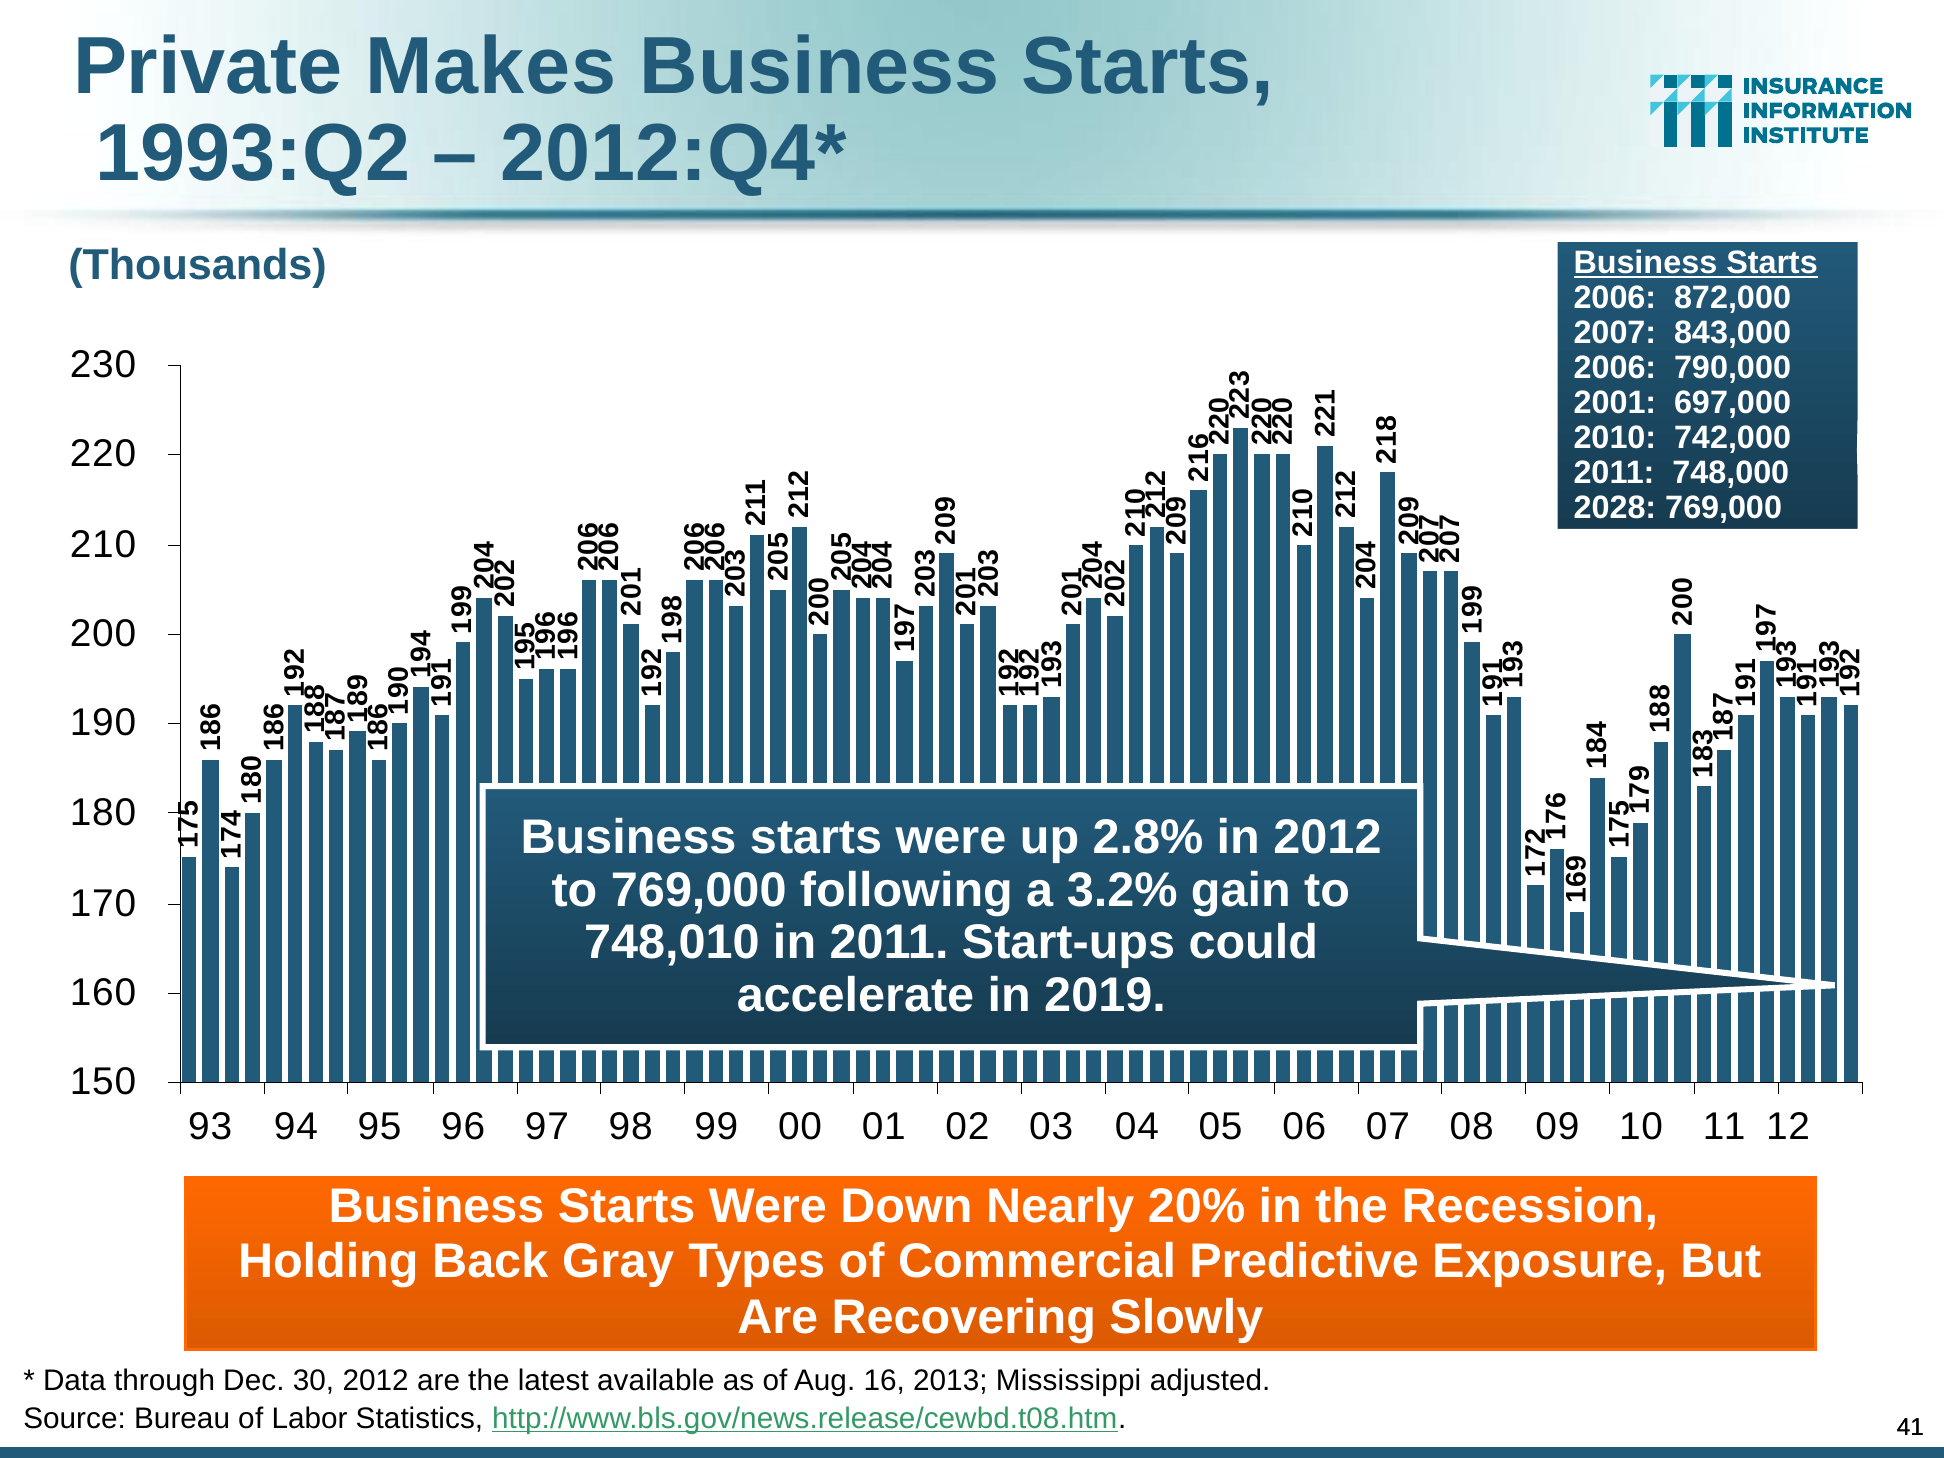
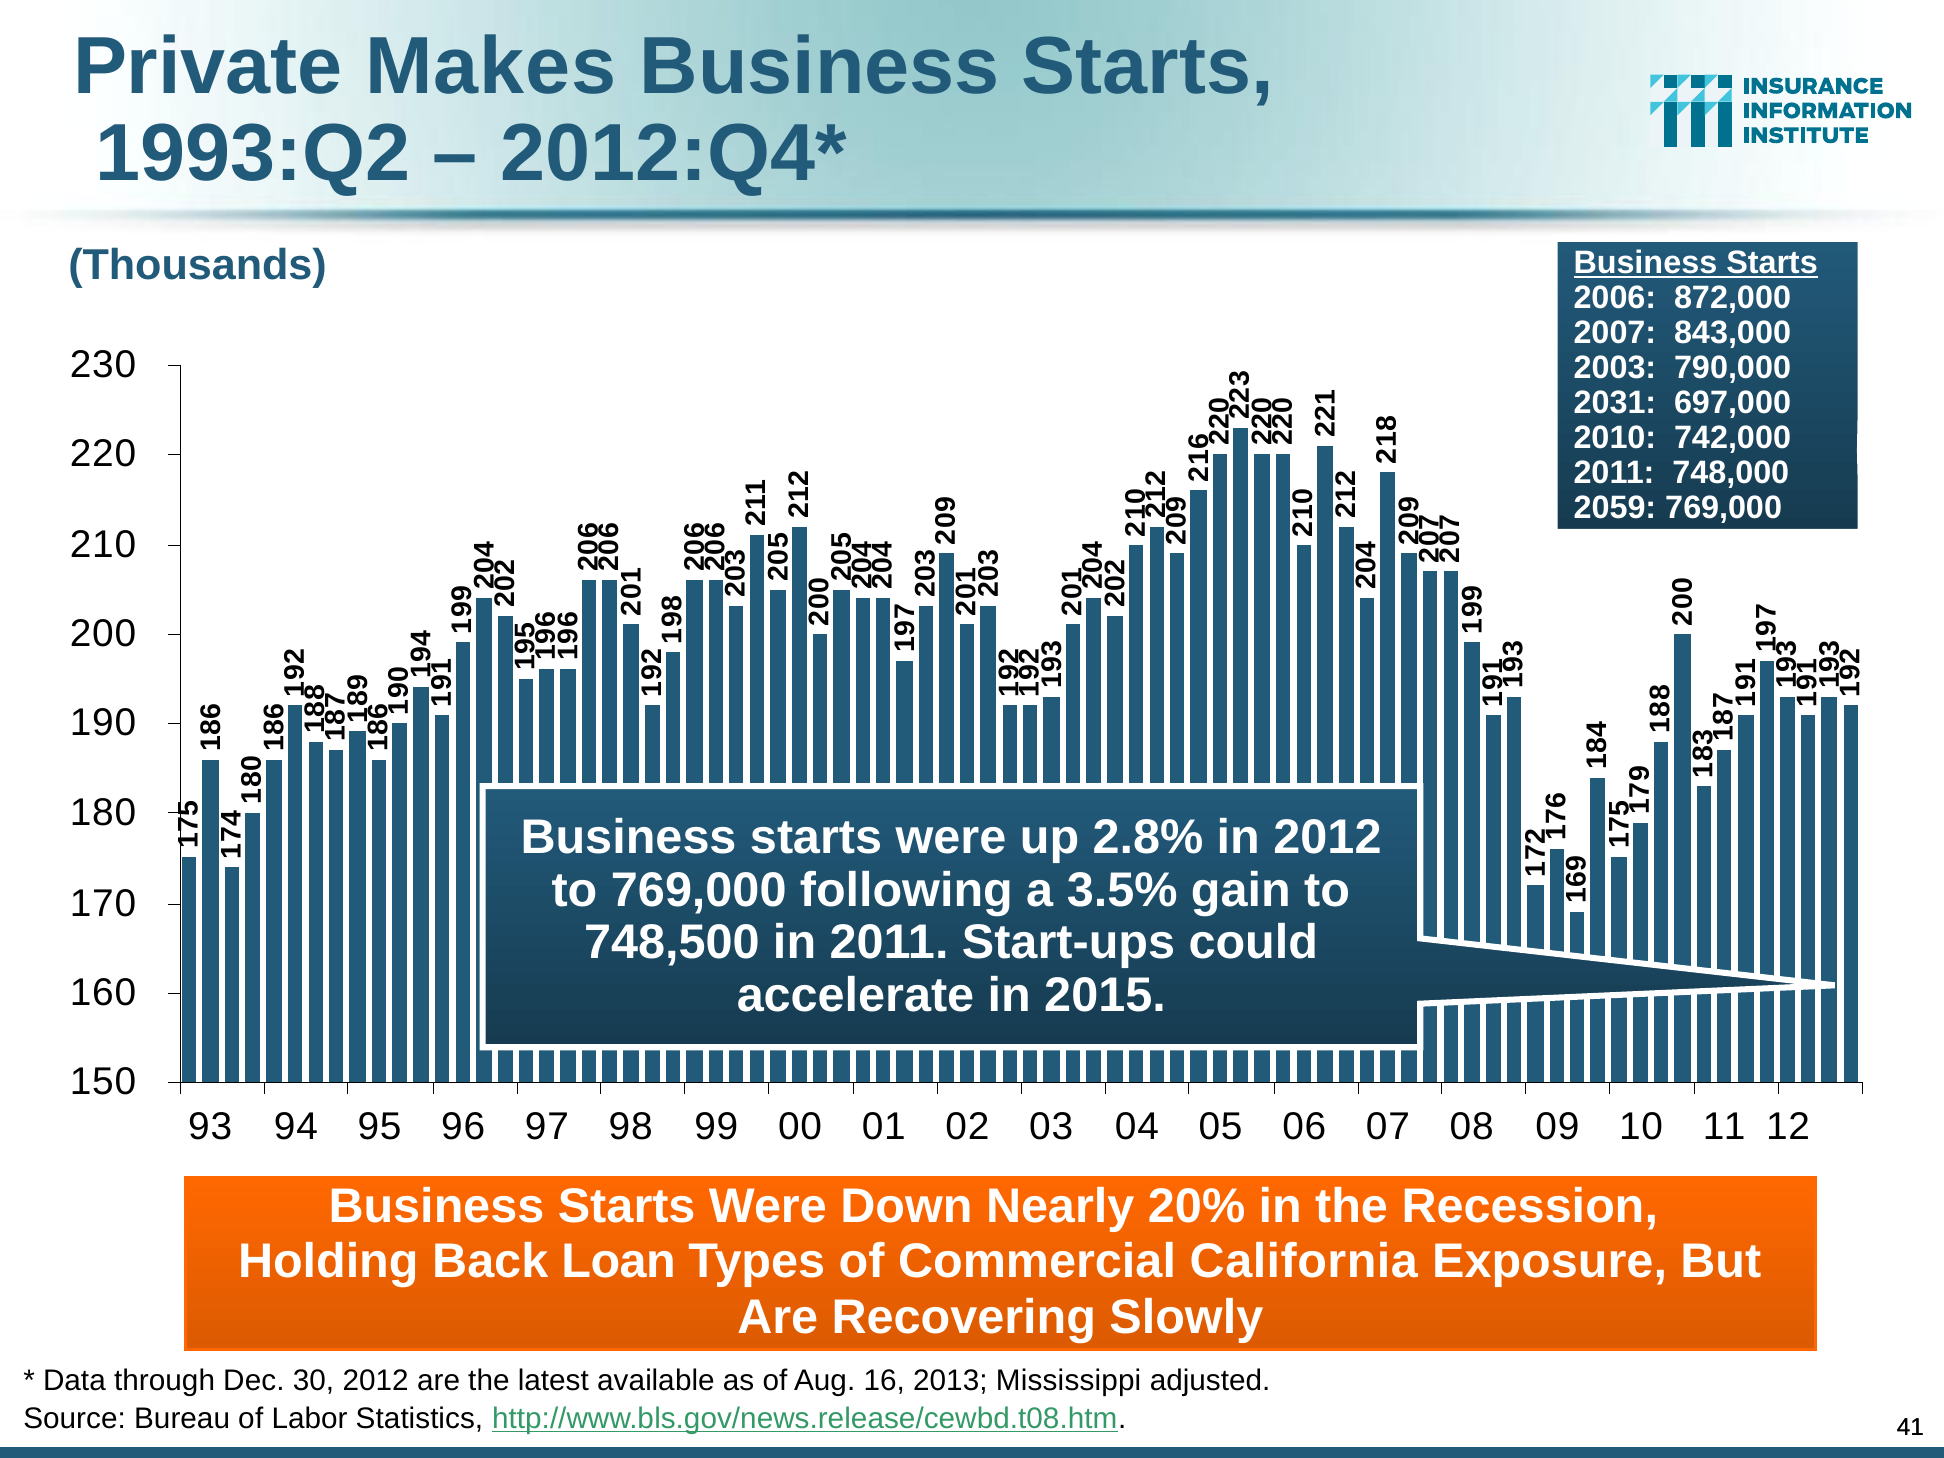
2006 at (1615, 368): 2006 -> 2003
2001: 2001 -> 2031
2028: 2028 -> 2059
3.2%: 3.2% -> 3.5%
748,010: 748,010 -> 748,500
2019: 2019 -> 2015
Gray: Gray -> Loan
Predictive: Predictive -> California
